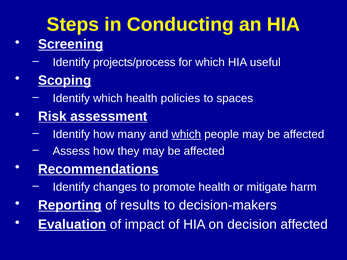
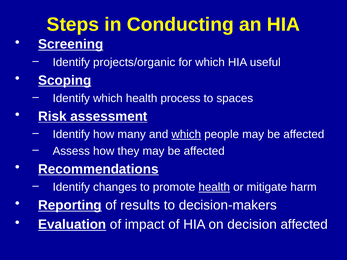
projects/process: projects/process -> projects/organic
policies: policies -> process
health at (214, 187) underline: none -> present
